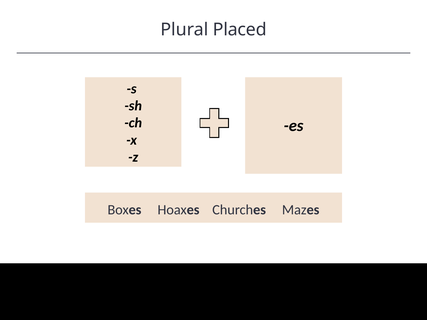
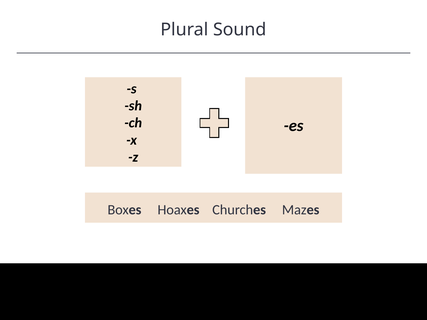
Placed: Placed -> Sound
